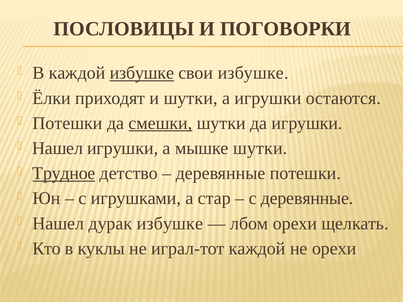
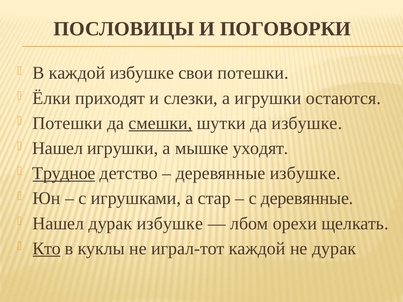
избушке at (142, 73) underline: present -> none
свои избушке: избушке -> потешки
и шутки: шутки -> слезки
да игрушки: игрушки -> избушке
мышке шутки: шутки -> уходят
деревянные потешки: потешки -> избушке
Кто underline: none -> present
не орехи: орехи -> дурак
